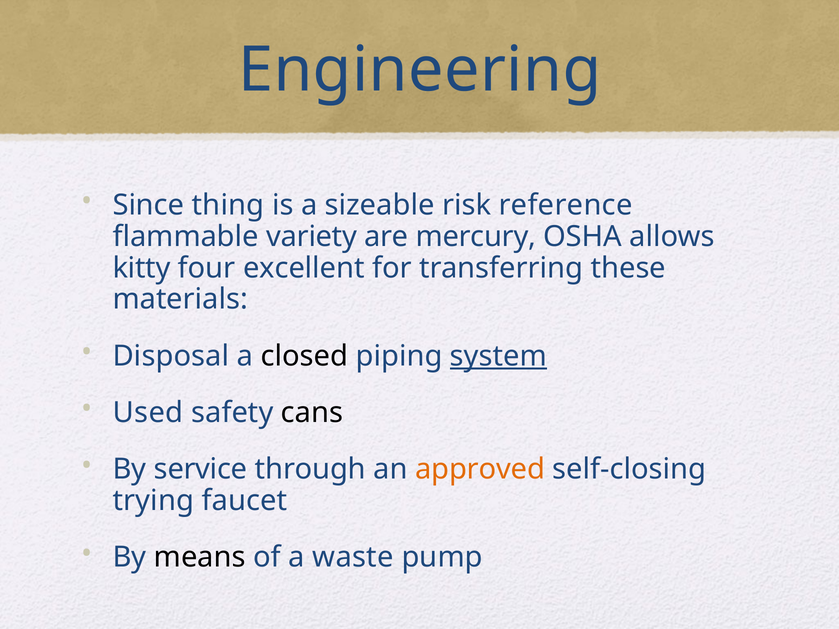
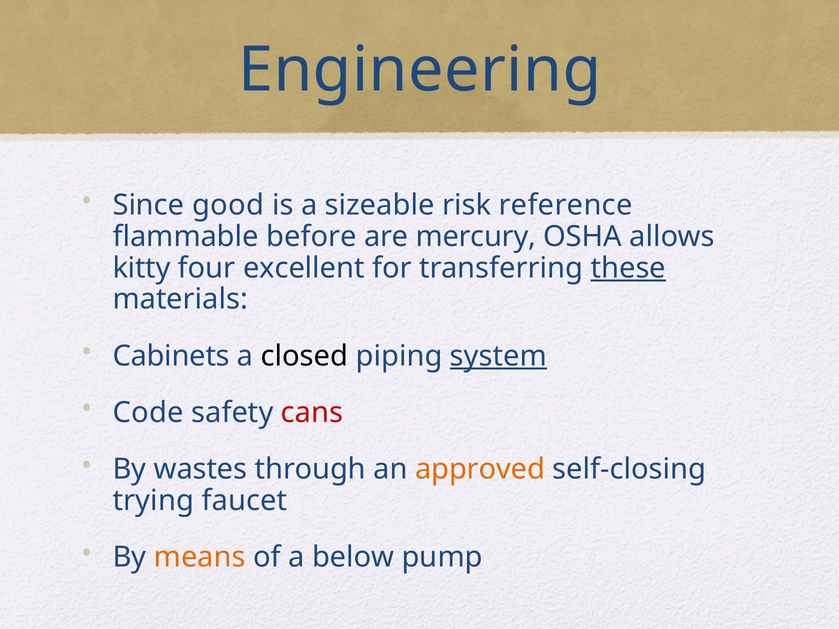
thing: thing -> good
variety: variety -> before
these underline: none -> present
Disposal: Disposal -> Cabinets
Used: Used -> Code
cans colour: black -> red
service: service -> wastes
means colour: black -> orange
waste: waste -> below
